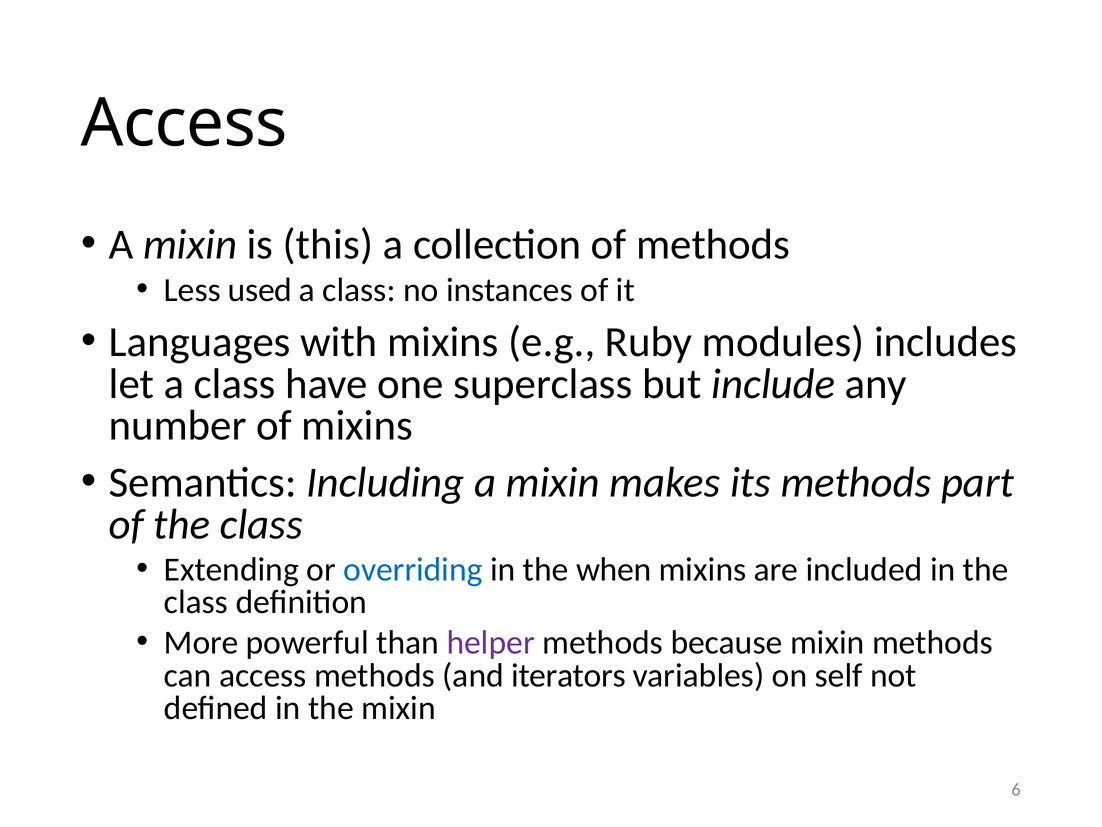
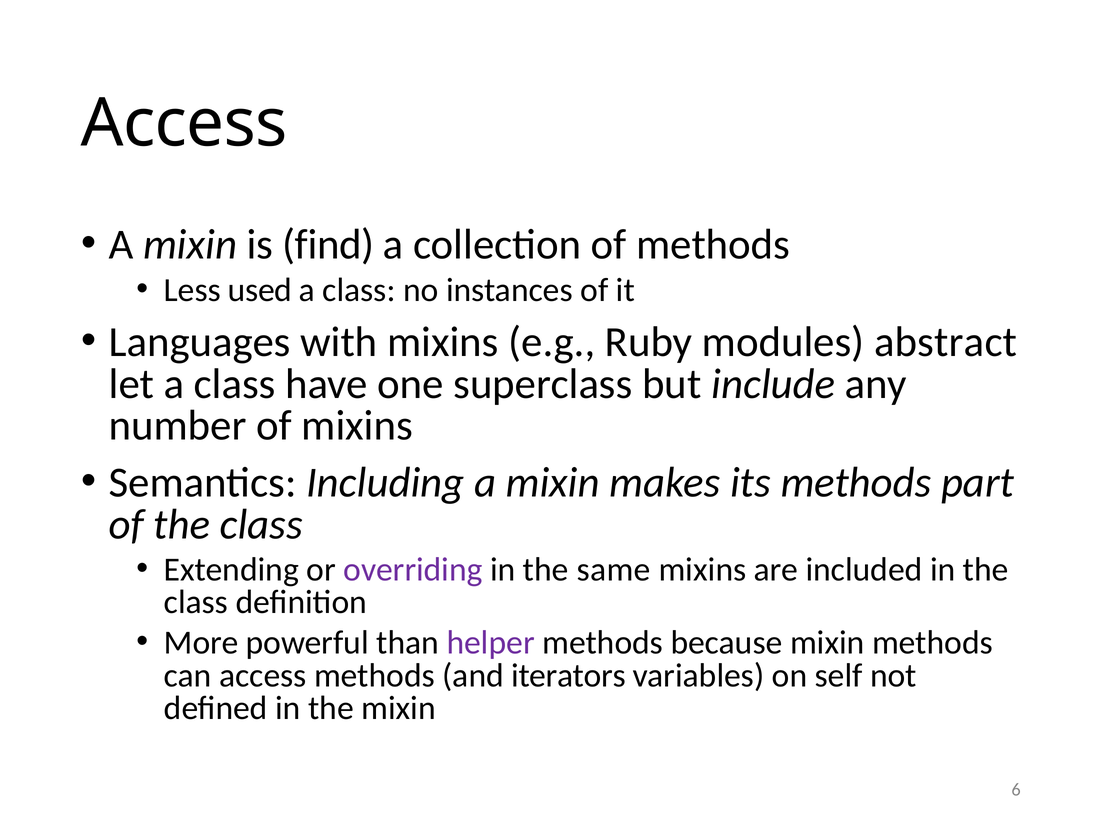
this: this -> find
includes: includes -> abstract
overriding colour: blue -> purple
when: when -> same
